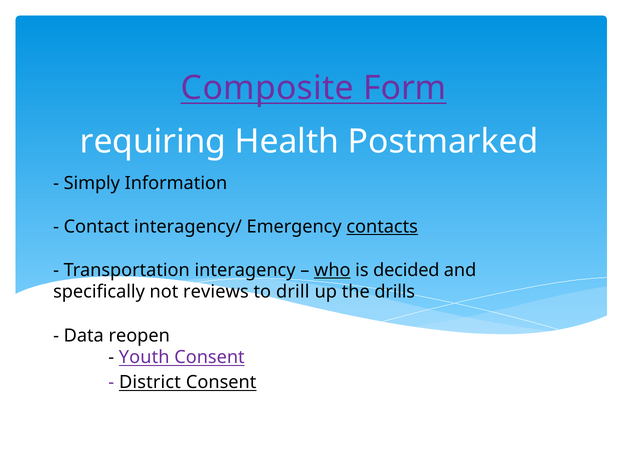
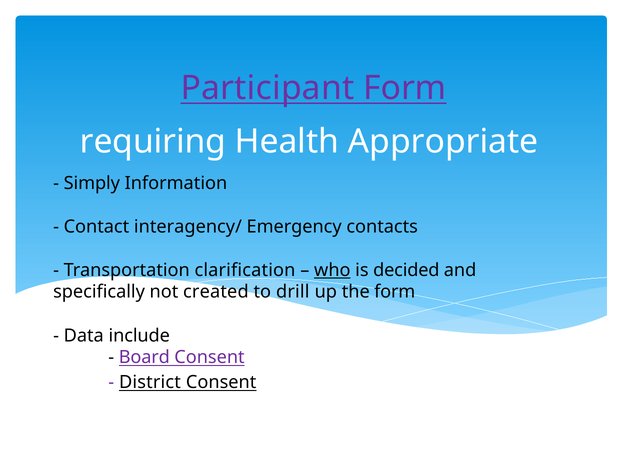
Composite: Composite -> Participant
Postmarked: Postmarked -> Appropriate
contacts underline: present -> none
interagency: interagency -> clarification
reviews: reviews -> created
the drills: drills -> form
reopen: reopen -> include
Youth: Youth -> Board
